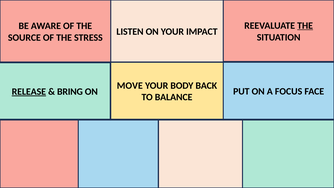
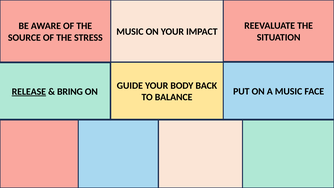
THE at (305, 26) underline: present -> none
LISTEN at (130, 32): LISTEN -> MUSIC
MOVE: MOVE -> GUIDE
A FOCUS: FOCUS -> MUSIC
